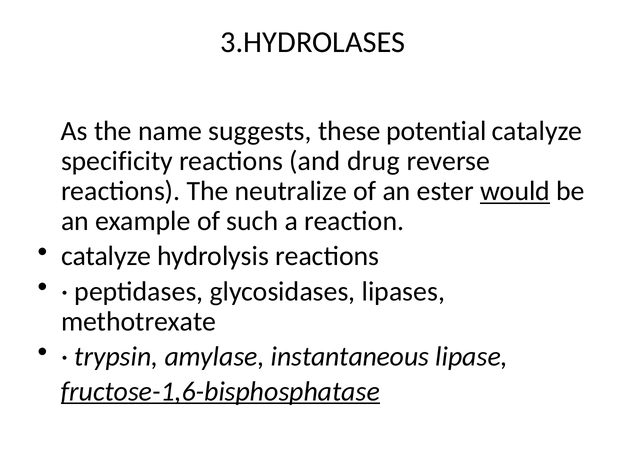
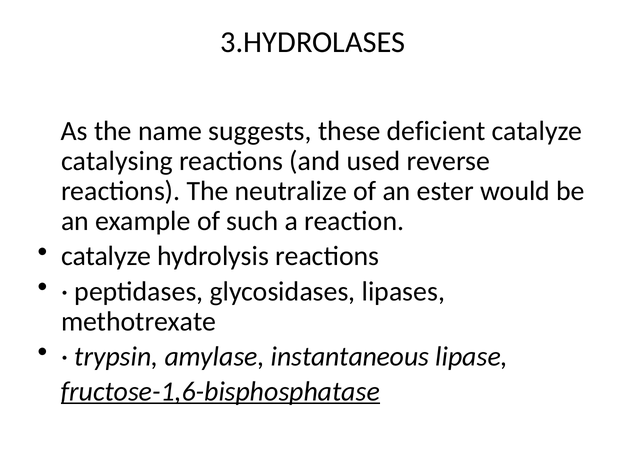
potential: potential -> deficient
specificity: specificity -> catalysing
drug: drug -> used
would underline: present -> none
